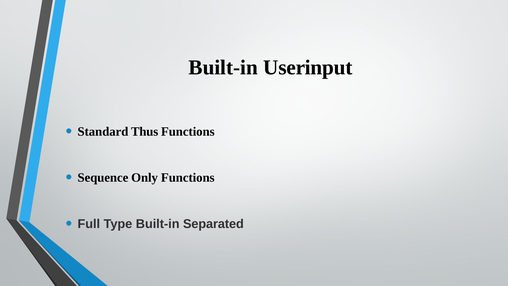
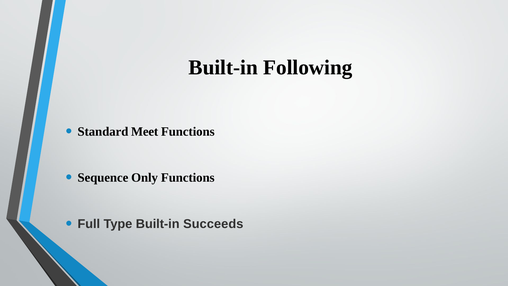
Userinput: Userinput -> Following
Thus: Thus -> Meet
Separated: Separated -> Succeeds
